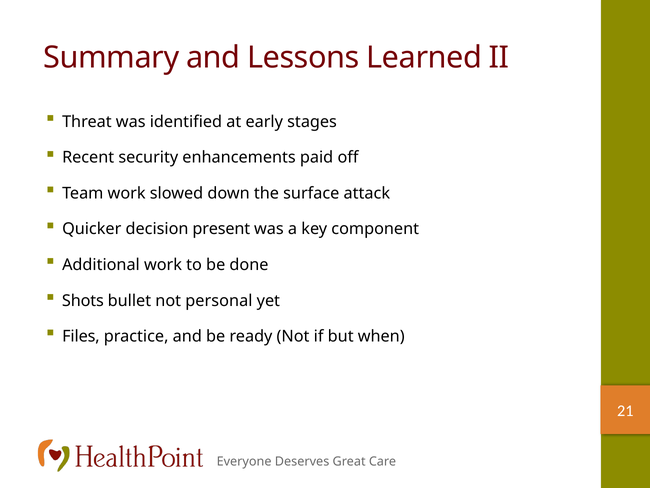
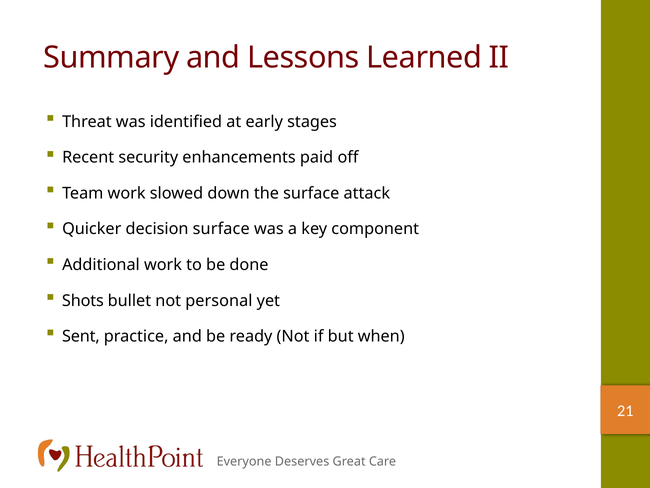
decision present: present -> surface
Files: Files -> Sent
